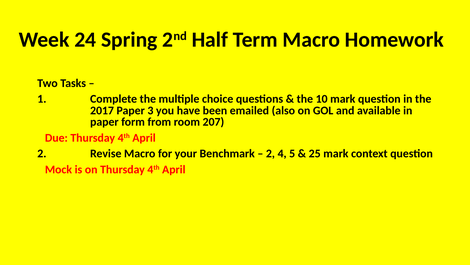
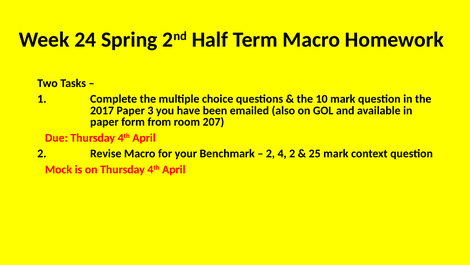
4 5: 5 -> 2
